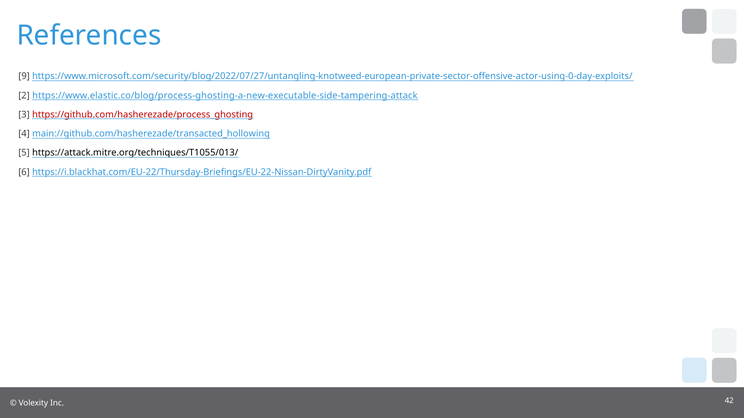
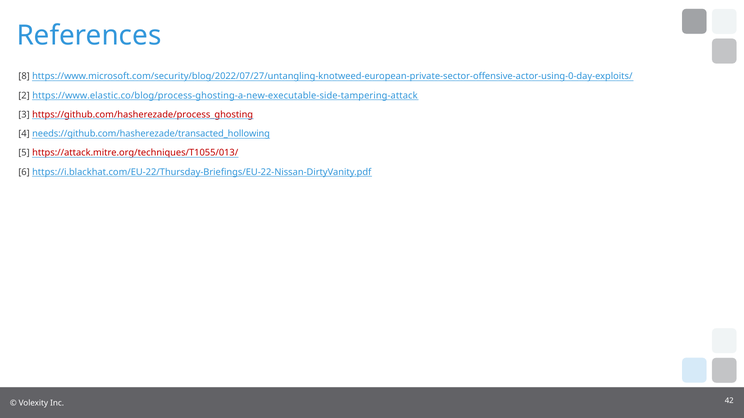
9: 9 -> 8
main://github.com/hasherezade/transacted_hollowing: main://github.com/hasherezade/transacted_hollowing -> needs://github.com/hasherezade/transacted_hollowing
https://attack.mitre.org/techniques/T1055/013/ colour: black -> red
